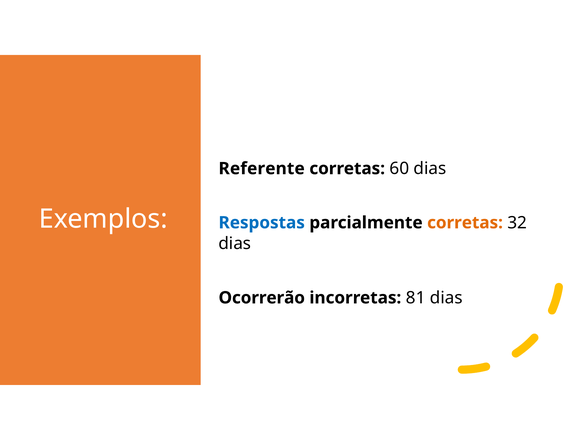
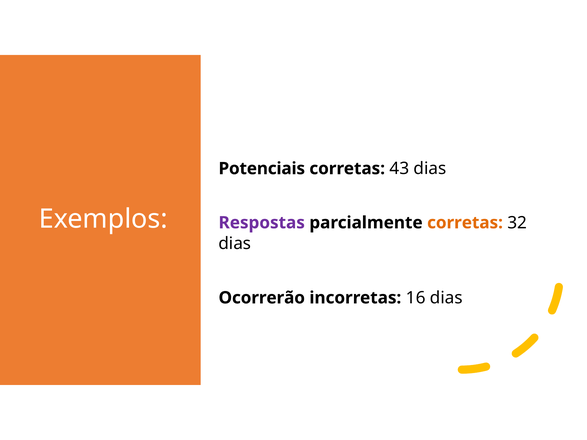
Referente: Referente -> Potenciais
60: 60 -> 43
Respostas colour: blue -> purple
81: 81 -> 16
